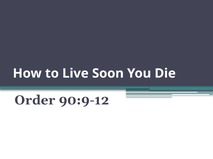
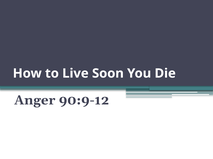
Order: Order -> Anger
